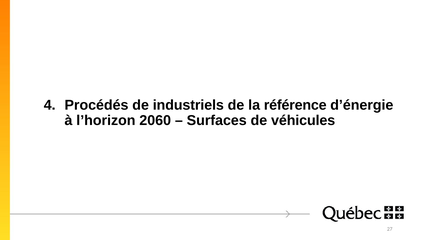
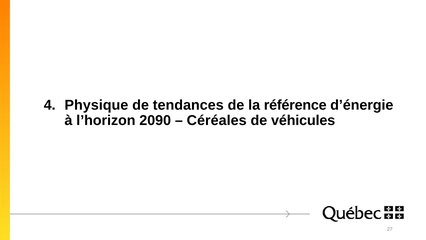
Procédés: Procédés -> Physique
industriels: industriels -> tendances
2060: 2060 -> 2090
Surfaces: Surfaces -> Céréales
